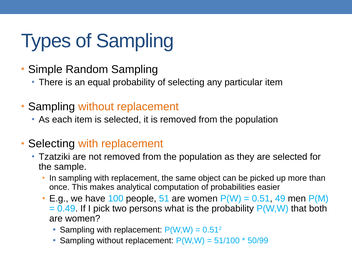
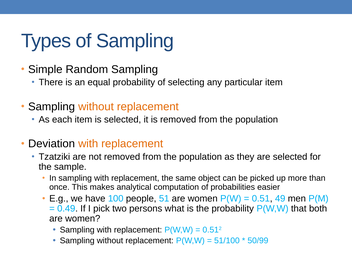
Selecting at (52, 144): Selecting -> Deviation
